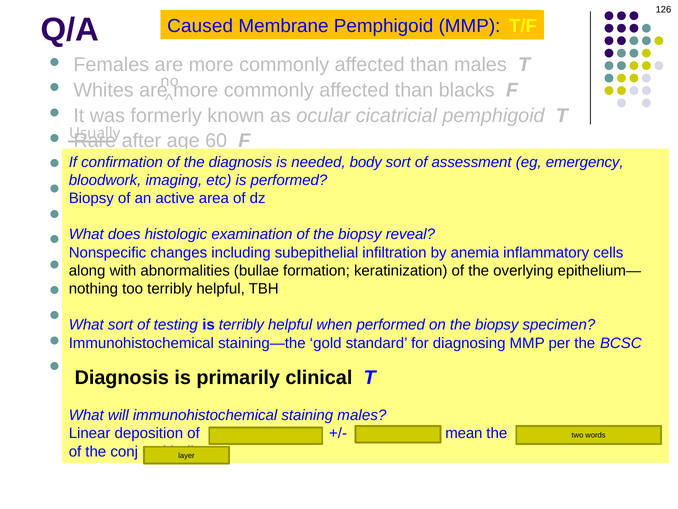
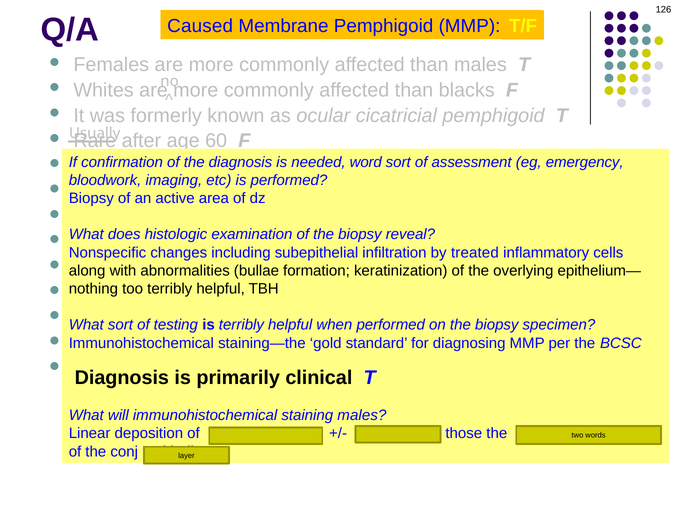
body: body -> word
by anemia: anemia -> treated
mean: mean -> those
